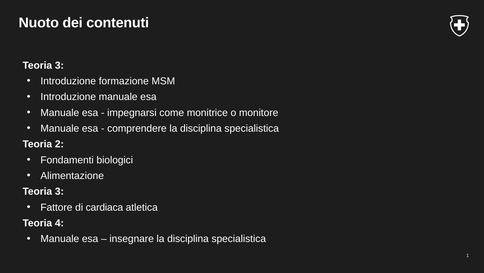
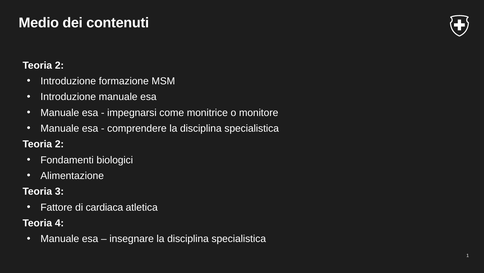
Nuoto: Nuoto -> Medio
3 at (59, 65): 3 -> 2
